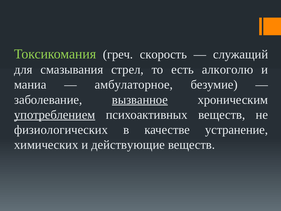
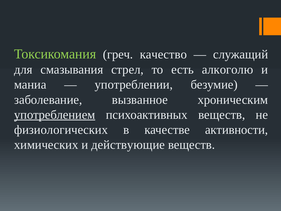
скорость: скорость -> качество
амбулаторное: амбулаторное -> употреблении
вызванное underline: present -> none
устранение: устранение -> активности
